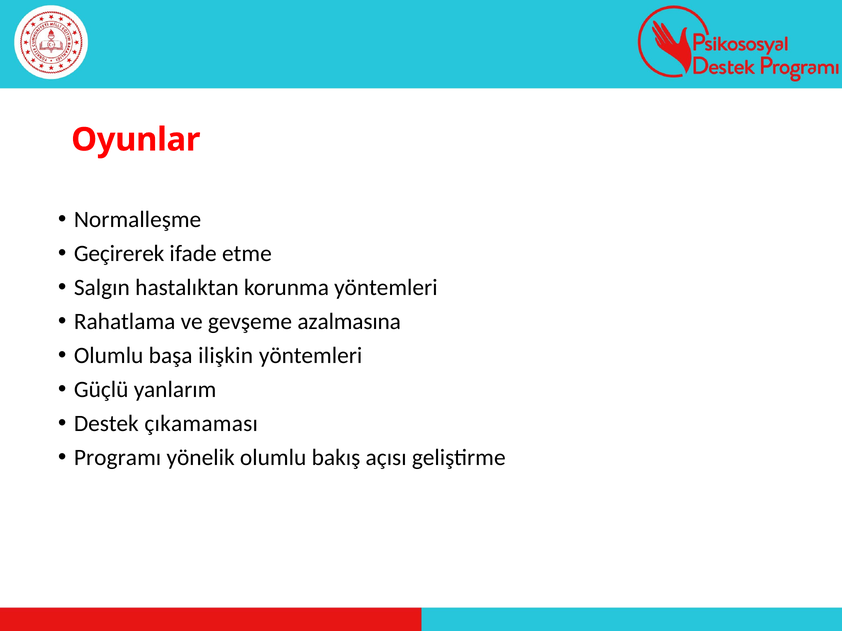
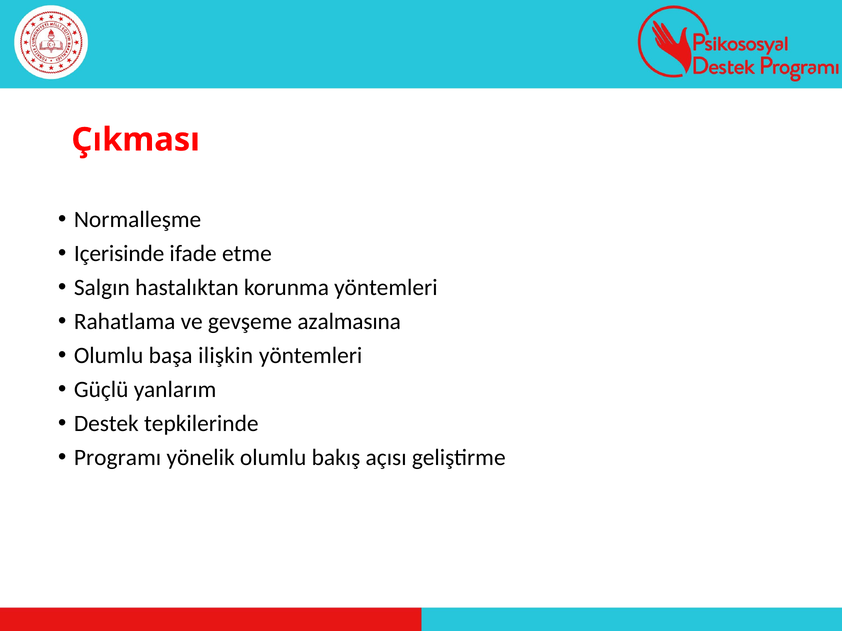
Oyunlar: Oyunlar -> Çıkması
Geçirerek: Geçirerek -> Içerisinde
çıkamaması: çıkamaması -> tepkilerinde
